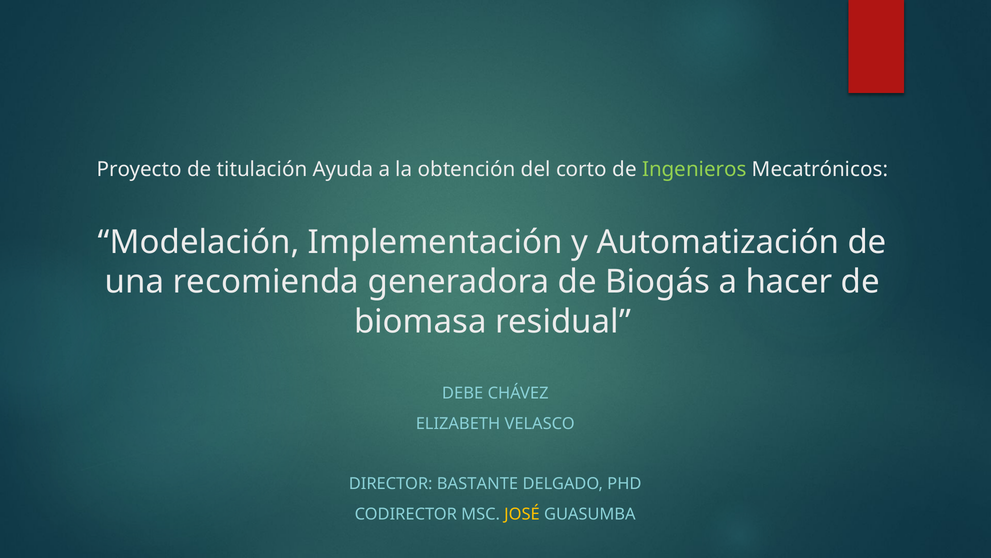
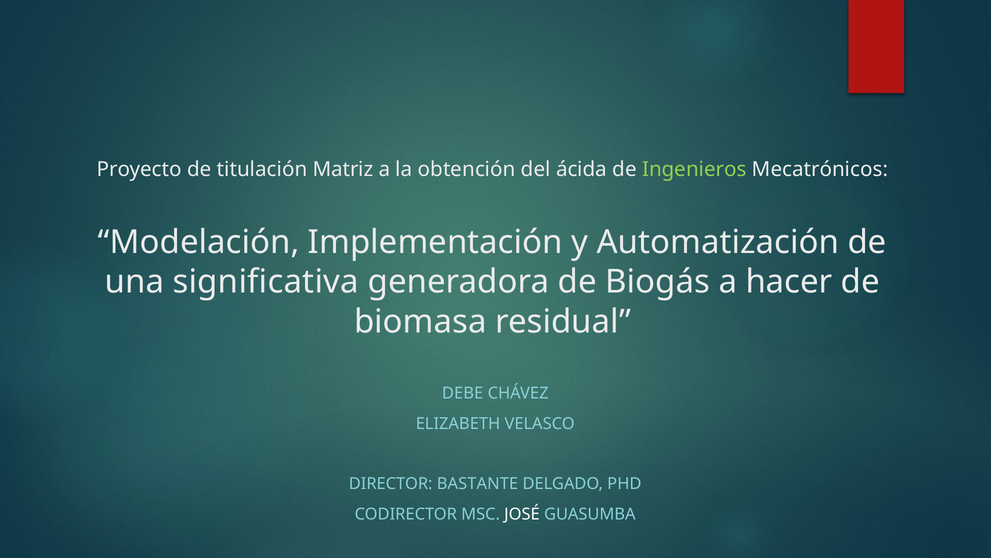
Ayuda: Ayuda -> Matriz
corto: corto -> ácida
recomienda: recomienda -> significativa
JOSÉ colour: yellow -> white
